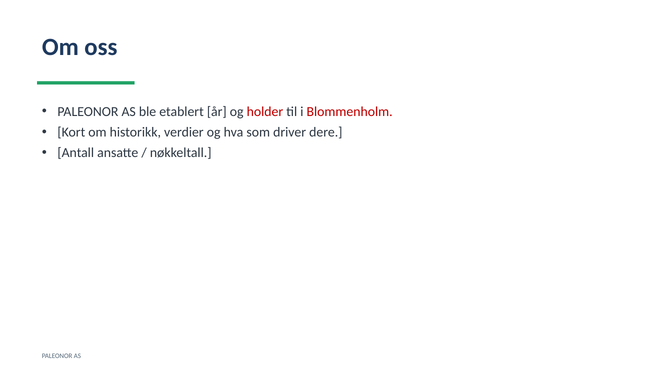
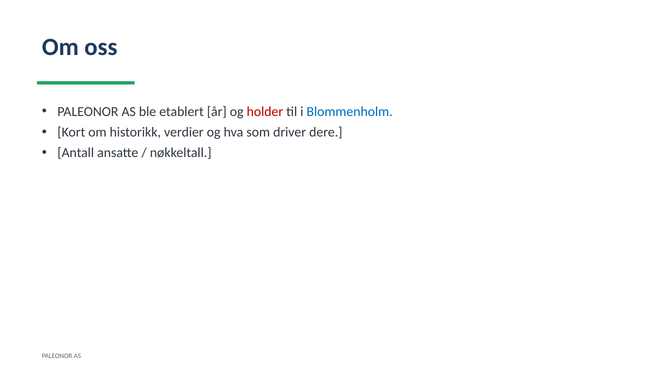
Blommenholm colour: red -> blue
